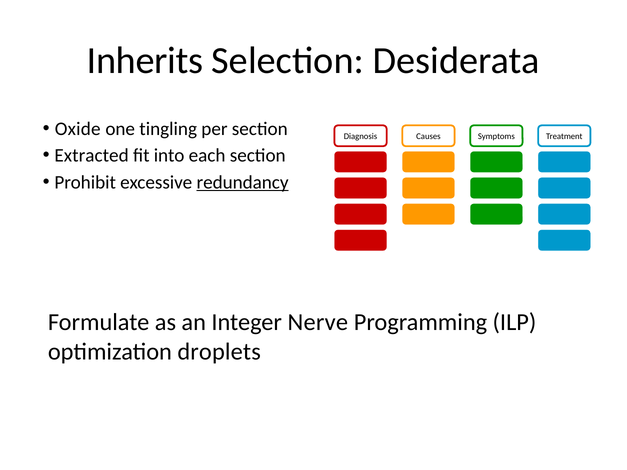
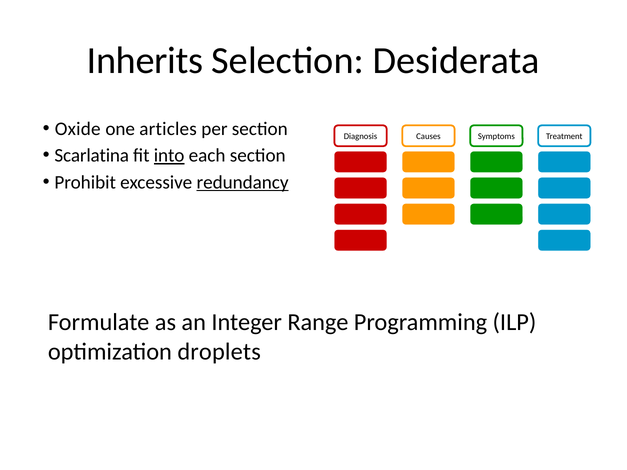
tingling: tingling -> articles
Extracted: Extracted -> Scarlatina
into underline: none -> present
Nerve: Nerve -> Range
